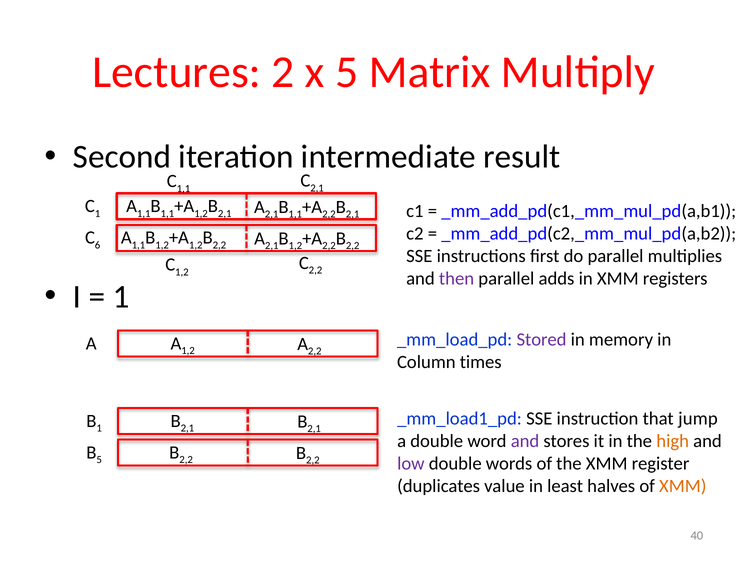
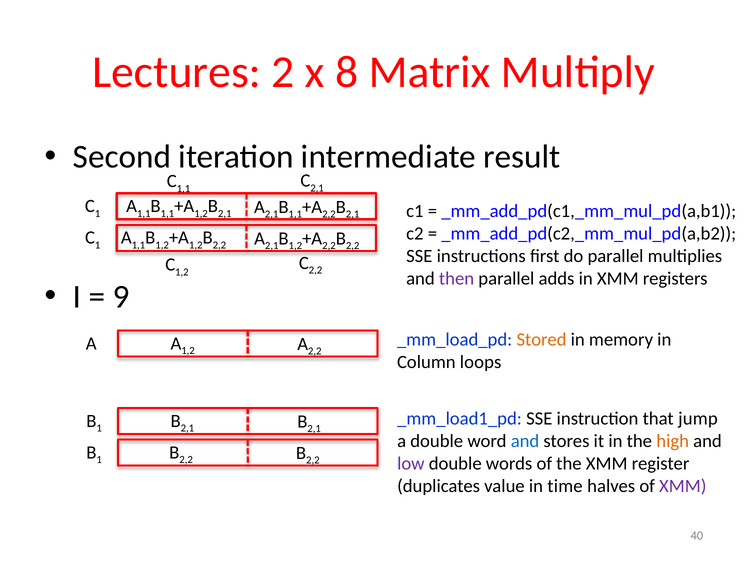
x 5: 5 -> 8
6 at (98, 245): 6 -> 1
1 at (121, 297): 1 -> 9
Stored colour: purple -> orange
times: times -> loops
and at (525, 441) colour: purple -> blue
5 at (99, 460): 5 -> 1
least: least -> time
XMM at (683, 486) colour: orange -> purple
